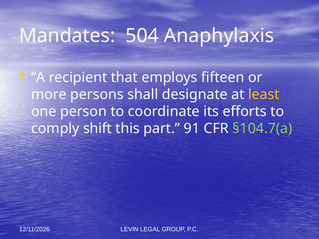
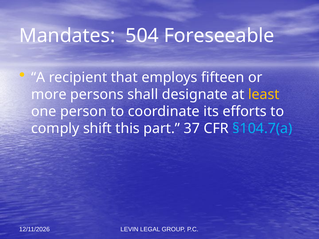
Anaphylaxis: Anaphylaxis -> Foreseeable
91: 91 -> 37
§104.7(a colour: light green -> light blue
